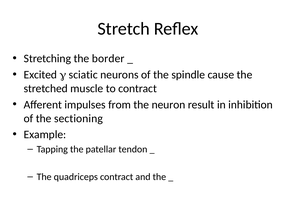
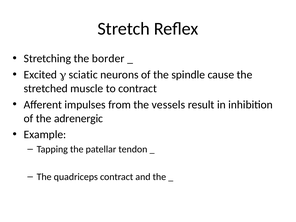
neuron: neuron -> vessels
sectioning: sectioning -> adrenergic
